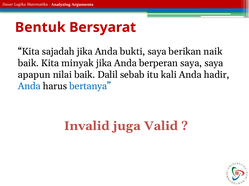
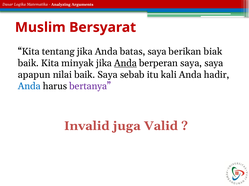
Bentuk: Bentuk -> Muslim
sajadah: sajadah -> tentang
bukti: bukti -> batas
naik: naik -> biak
Anda at (125, 63) underline: none -> present
baik Dalil: Dalil -> Saya
bertanya colour: blue -> purple
